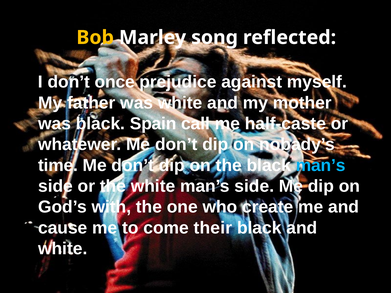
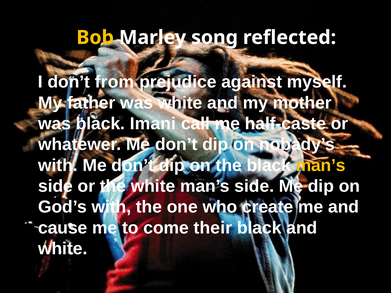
once: once -> from
Spain: Spain -> Imani
time at (58, 165): time -> with
man’s at (321, 165) colour: light blue -> yellow
